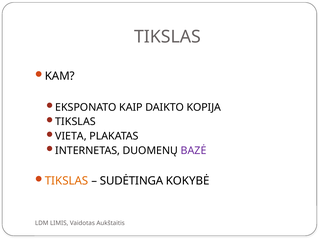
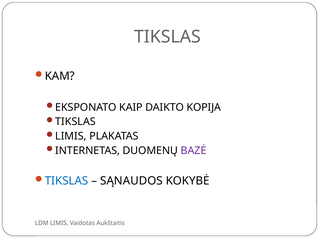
VIETA at (71, 136): VIETA -> LIMIS
TIKSLAS at (67, 181) colour: orange -> blue
SUDĖTINGA: SUDĖTINGA -> SĄNAUDOS
